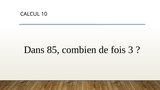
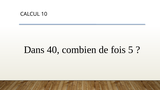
85: 85 -> 40
3: 3 -> 5
